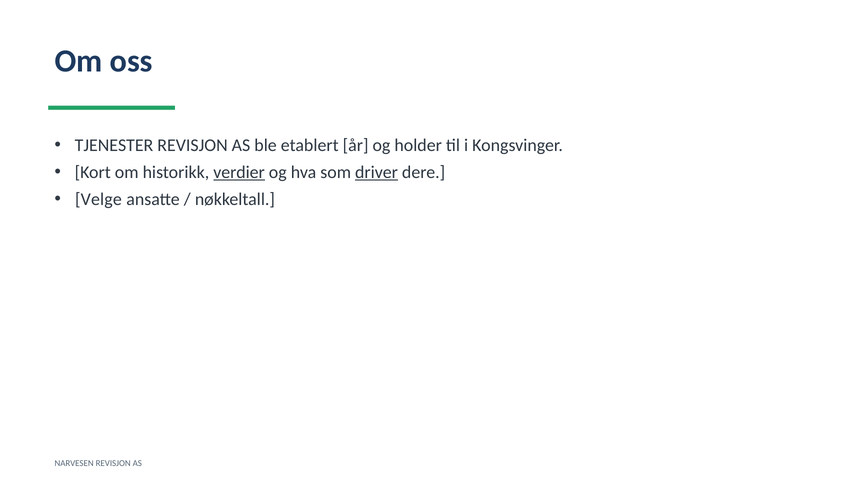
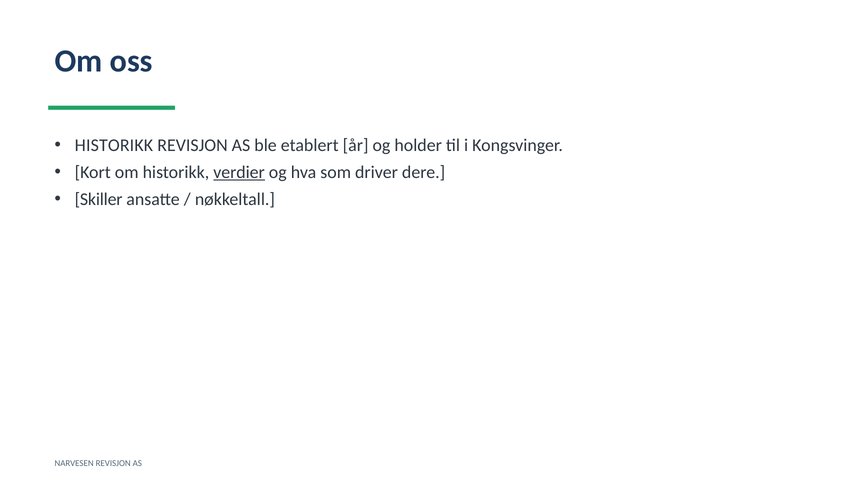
TJENESTER at (114, 145): TJENESTER -> HISTORIKK
driver underline: present -> none
Velge: Velge -> Skiller
